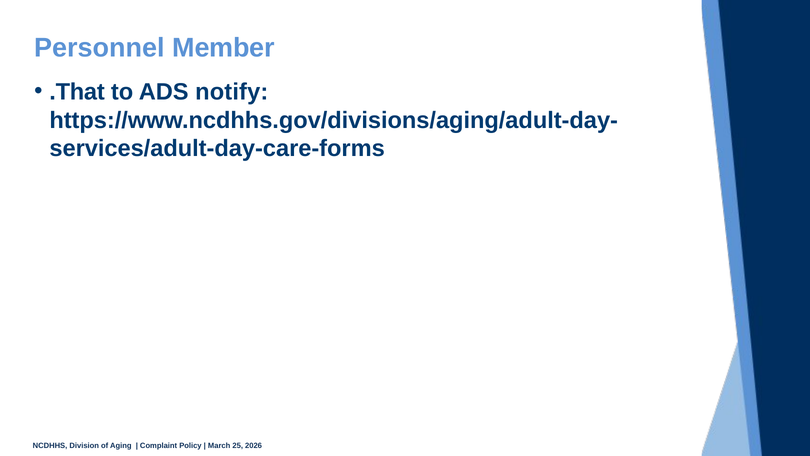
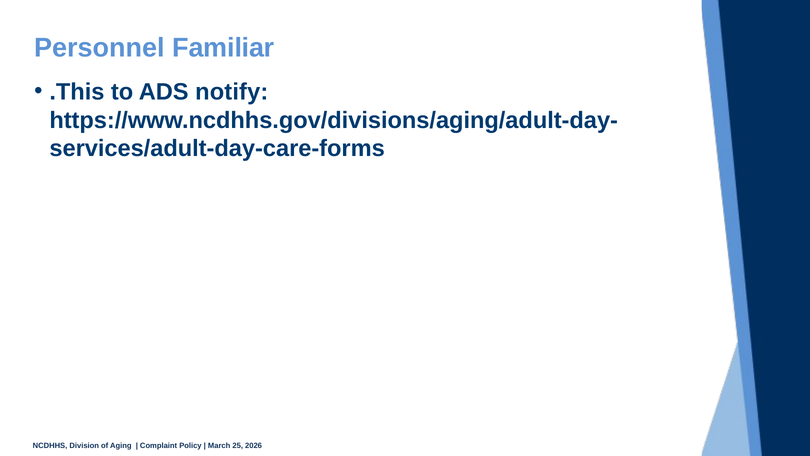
Member: Member -> Familiar
.That: .That -> .This
